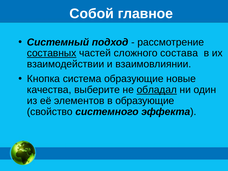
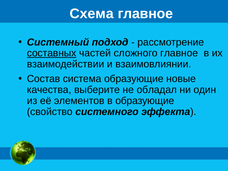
Собой: Собой -> Схема
сложного состава: состава -> главное
Кнопка: Кнопка -> Состав
обладал underline: present -> none
